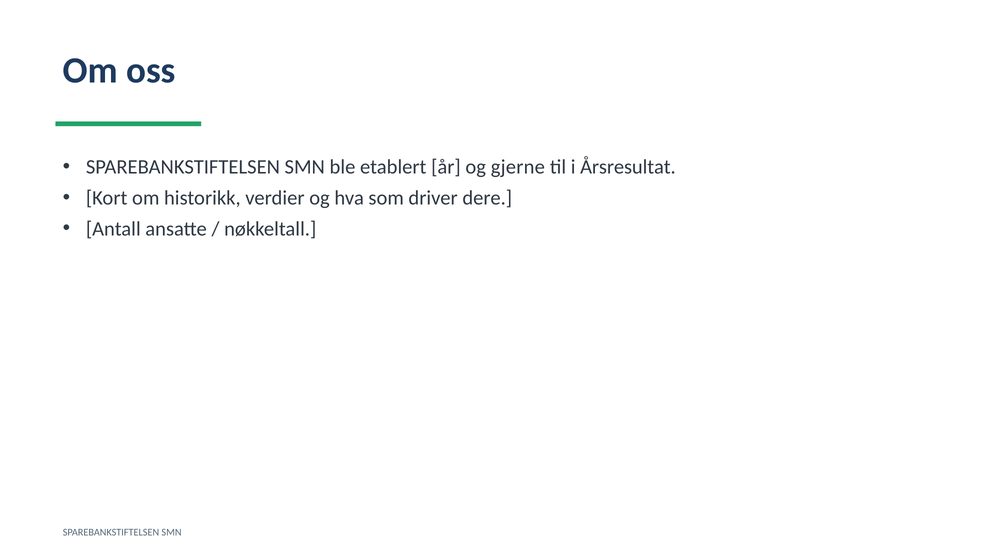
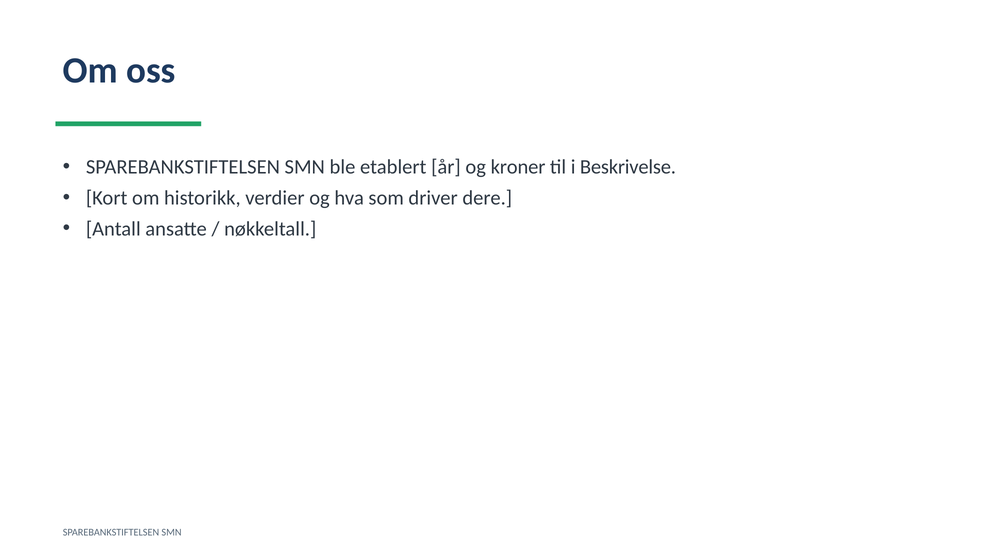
gjerne: gjerne -> kroner
Årsresultat: Årsresultat -> Beskrivelse
